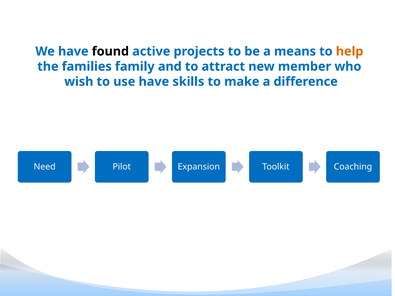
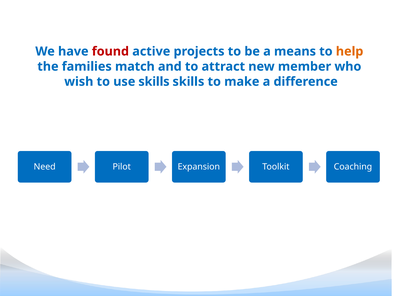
found colour: black -> red
family: family -> match
use have: have -> skills
